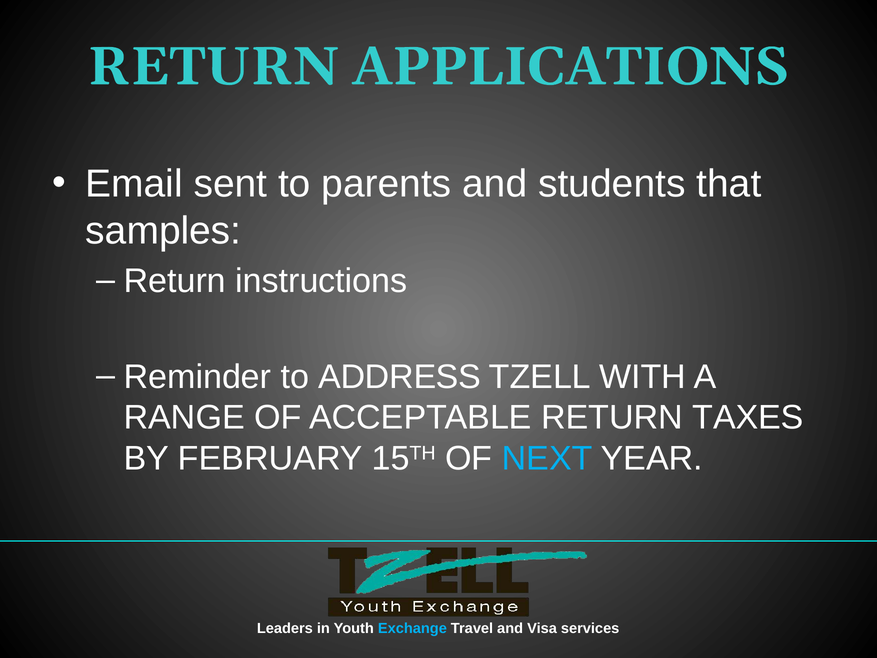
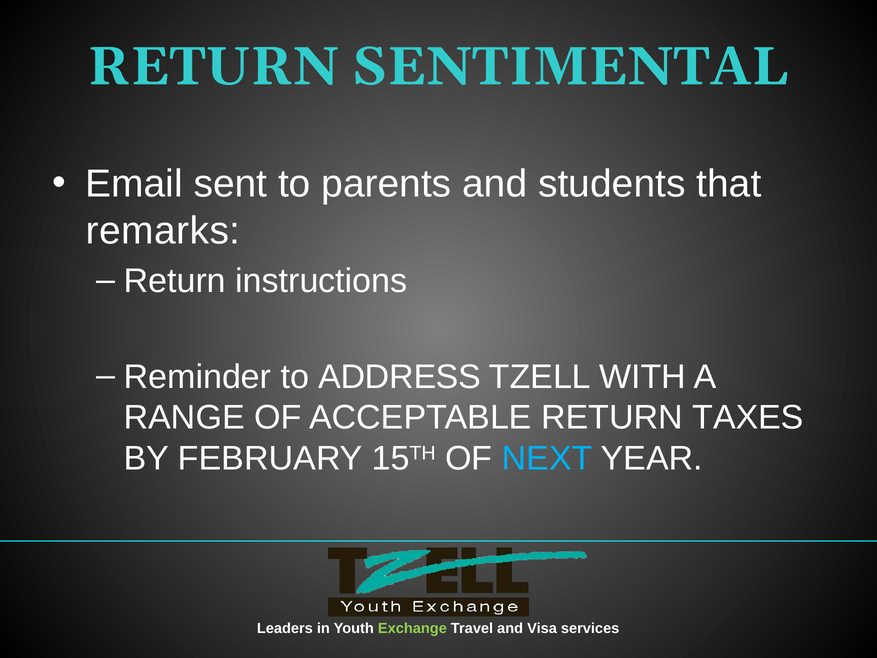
APPLICATIONS: APPLICATIONS -> SENTIMENTAL
samples: samples -> remarks
Exchange colour: light blue -> light green
